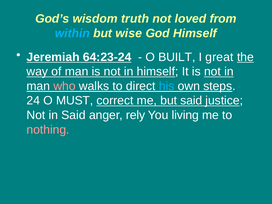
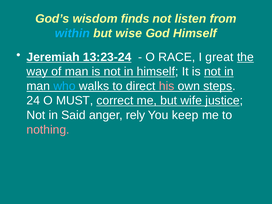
truth: truth -> finds
loved: loved -> listen
64:23-24: 64:23-24 -> 13:23-24
BUILT: BUILT -> RACE
who colour: pink -> light blue
his colour: light blue -> pink
but said: said -> wife
living: living -> keep
